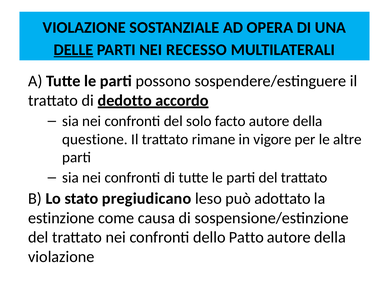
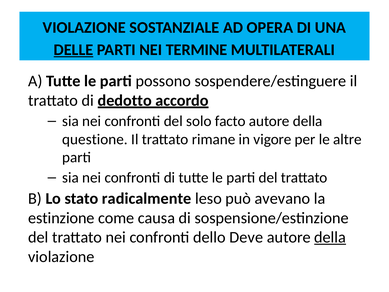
RECESSO: RECESSO -> TERMINE
pregiudicano: pregiudicano -> radicalmente
adottato: adottato -> avevano
Patto: Patto -> Deve
della at (330, 237) underline: none -> present
